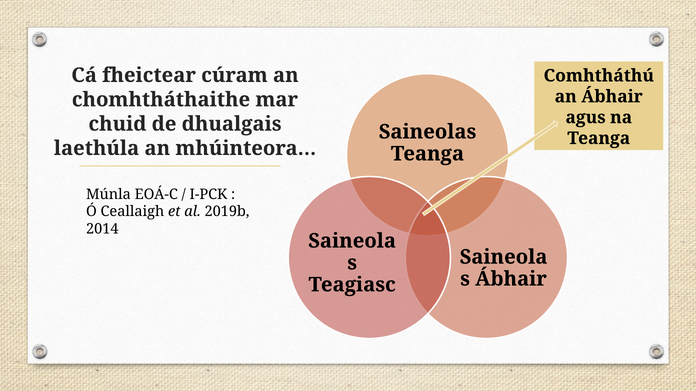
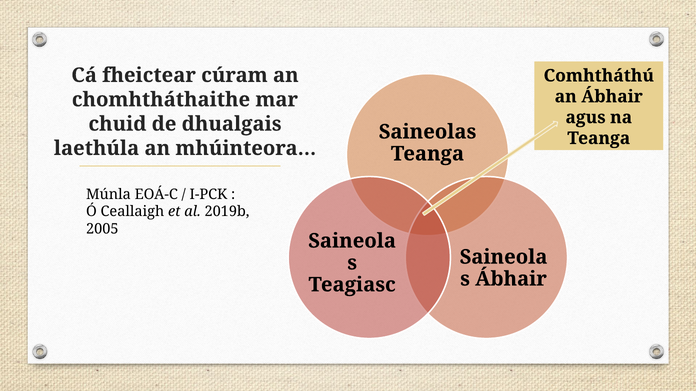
2014: 2014 -> 2005
